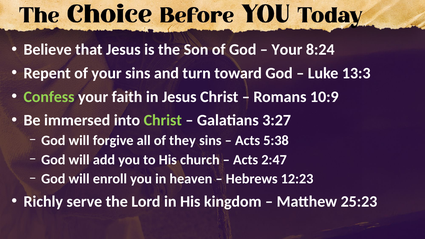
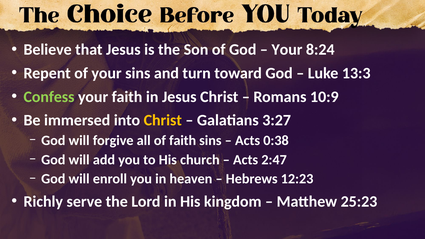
Christ at (163, 120) colour: light green -> yellow
of they: they -> faith
5:38: 5:38 -> 0:38
